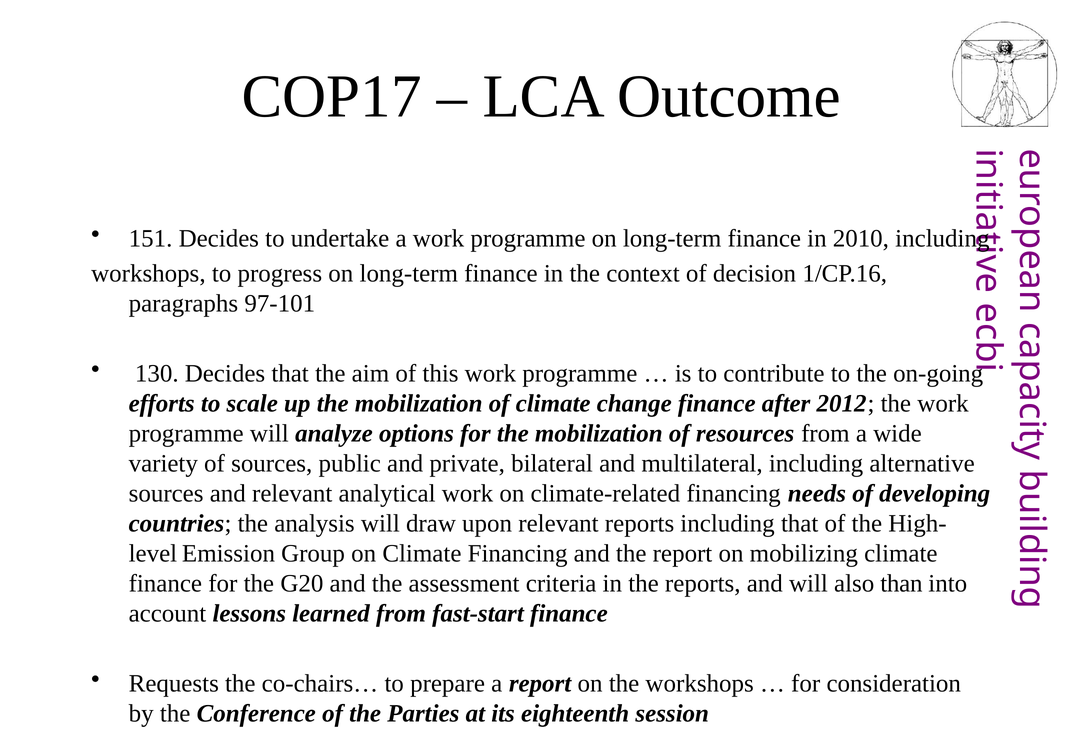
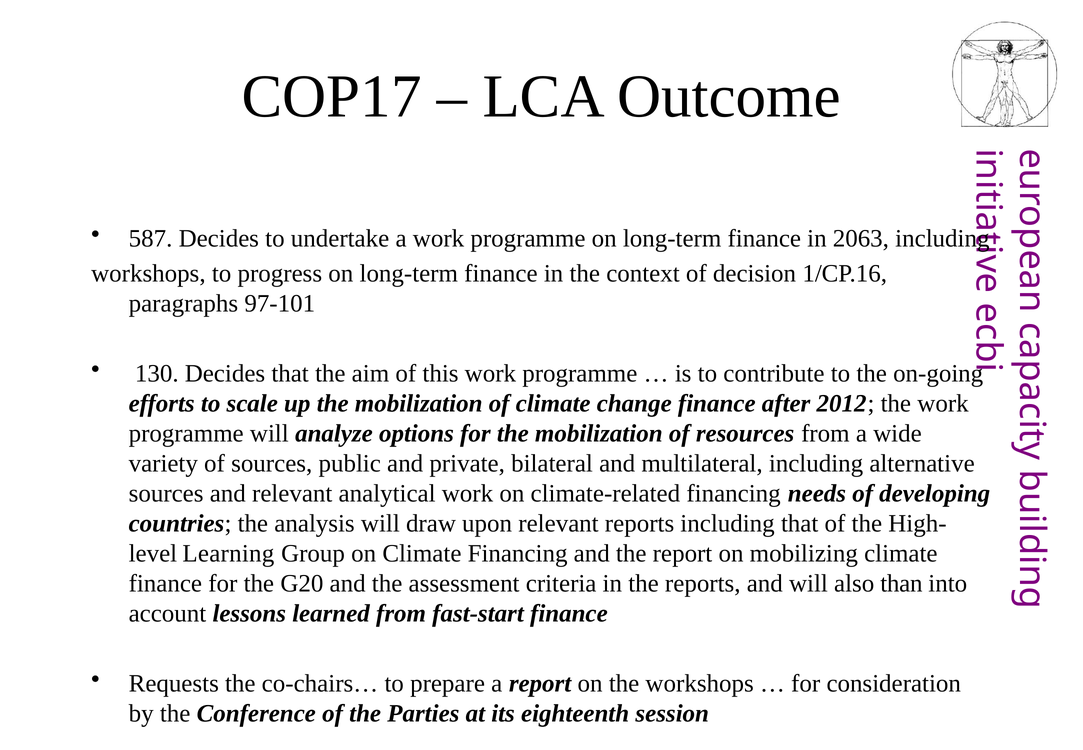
151: 151 -> 587
2010: 2010 -> 2063
Emission: Emission -> Learning
